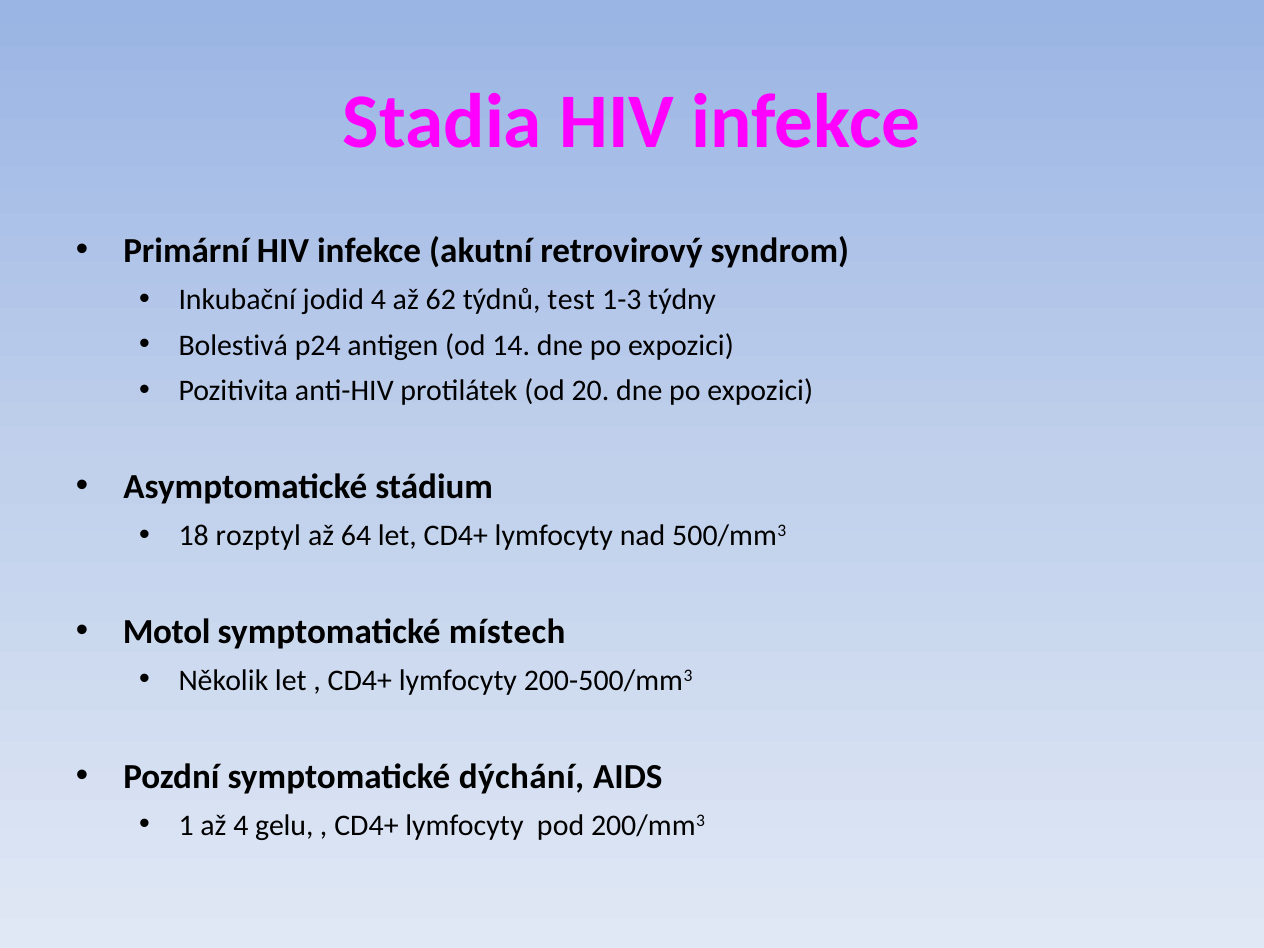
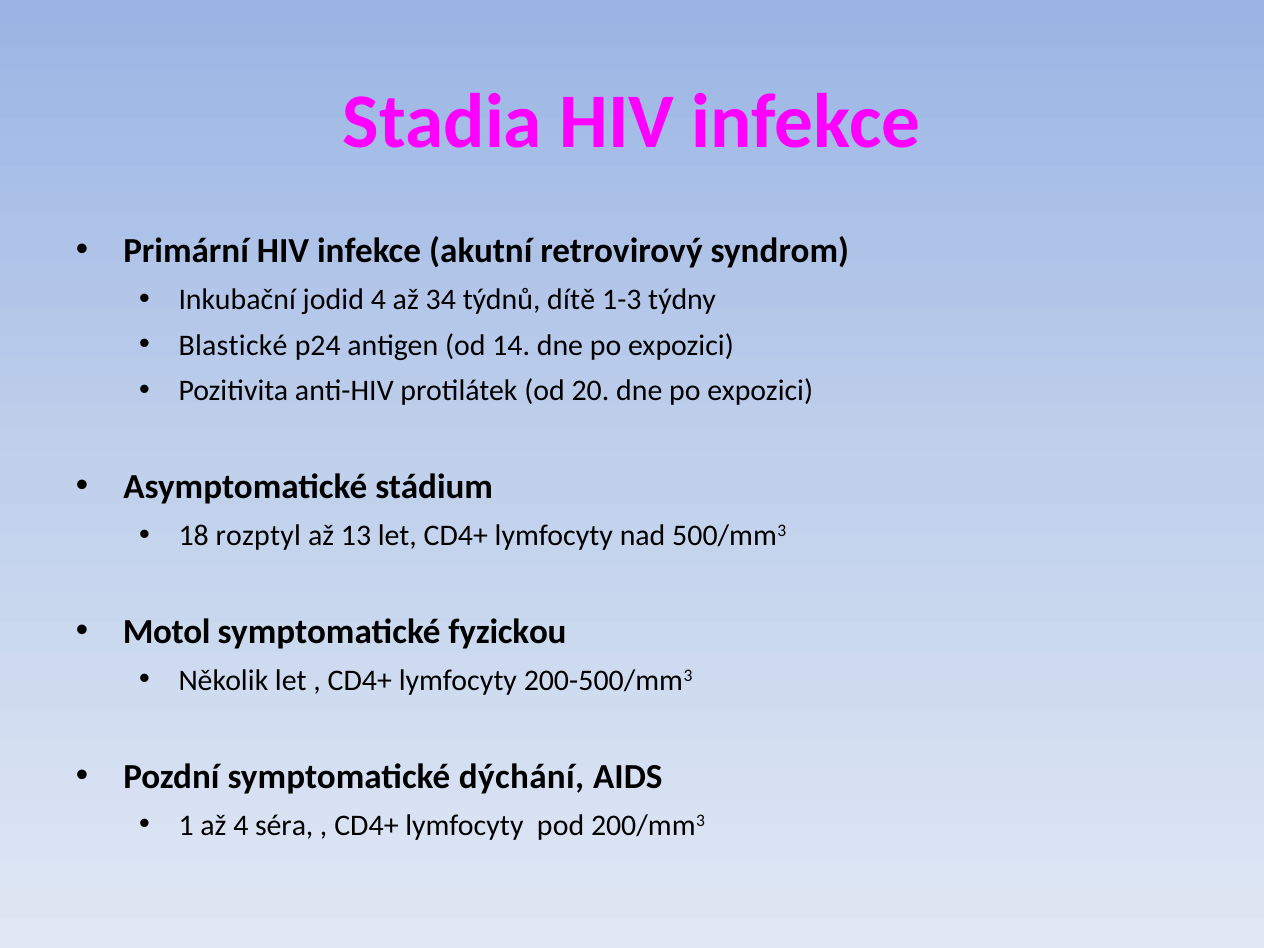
62: 62 -> 34
test: test -> dítě
Bolestivá: Bolestivá -> Blastické
64: 64 -> 13
místech: místech -> fyzickou
gelu: gelu -> séra
